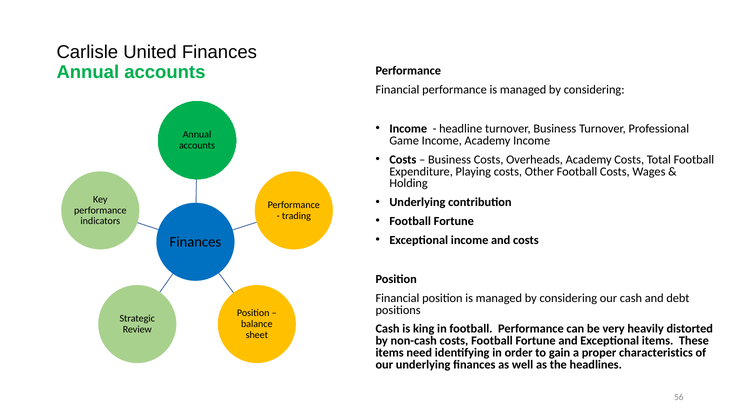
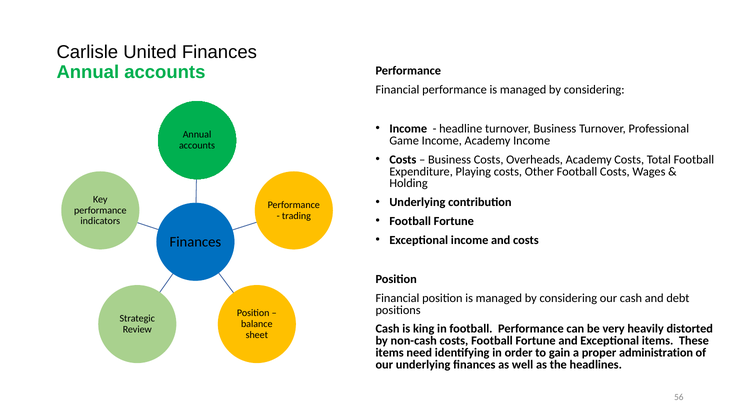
characteristics: characteristics -> administration
